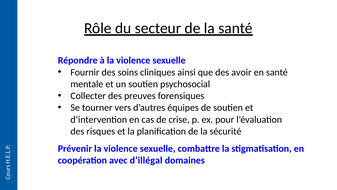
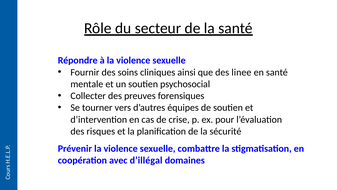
avoir: avoir -> linee
